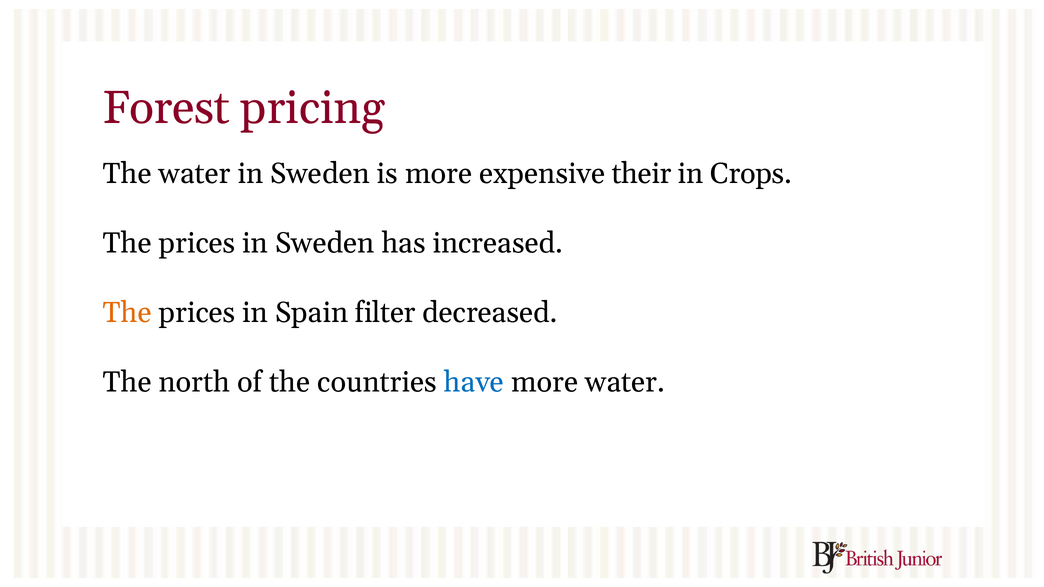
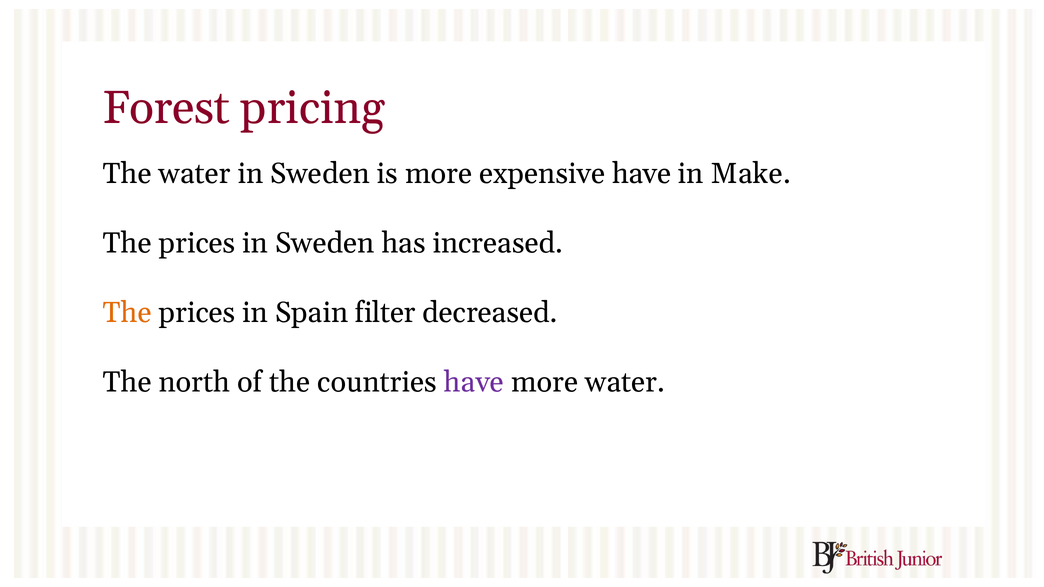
expensive their: their -> have
Crops: Crops -> Make
have at (474, 382) colour: blue -> purple
